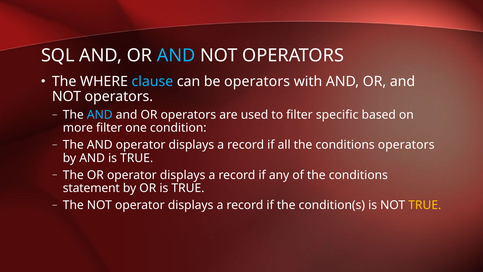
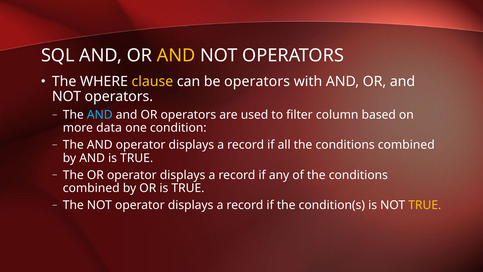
AND at (176, 56) colour: light blue -> yellow
clause colour: light blue -> yellow
specific: specific -> column
more filter: filter -> data
all the conditions operators: operators -> combined
statement at (91, 188): statement -> combined
